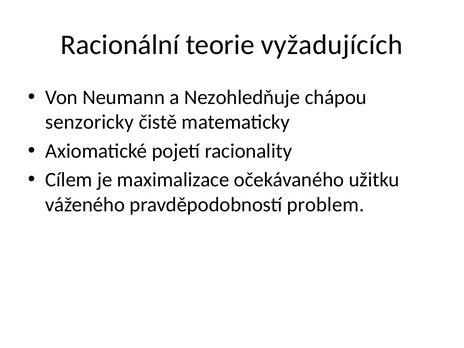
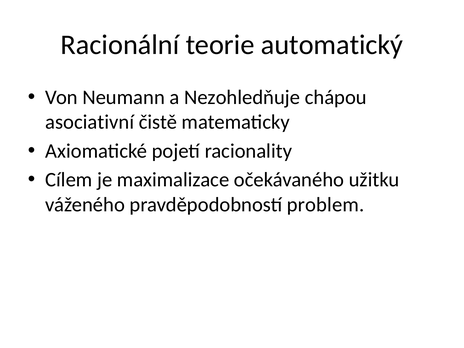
vyžadujících: vyžadujících -> automatický
senzoricky: senzoricky -> asociativní
